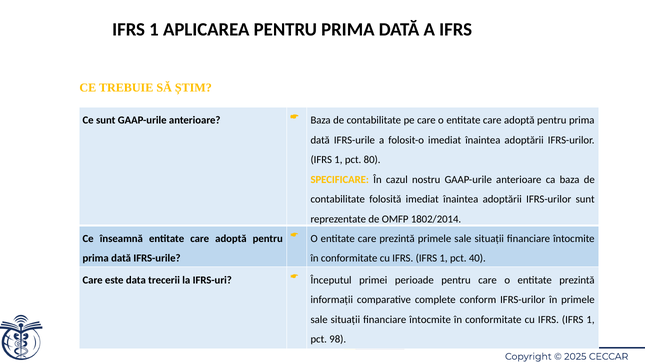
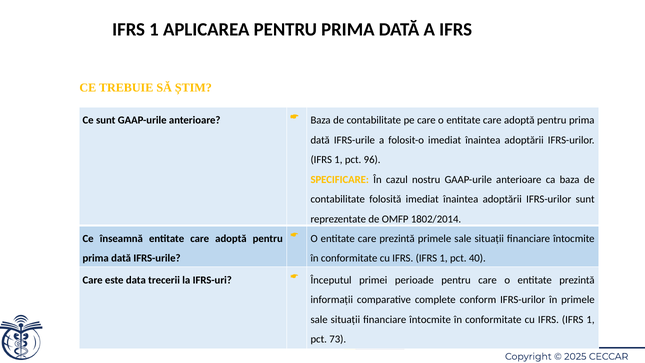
80: 80 -> 96
98: 98 -> 73
